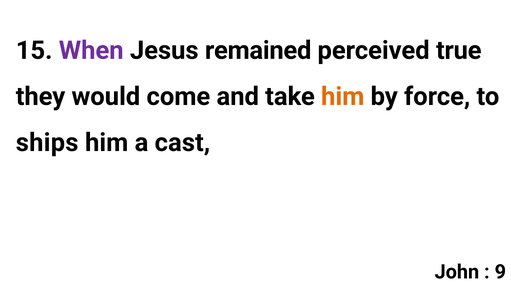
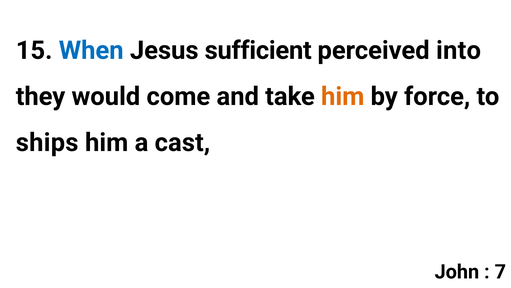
When colour: purple -> blue
remained: remained -> sufficient
true: true -> into
9: 9 -> 7
